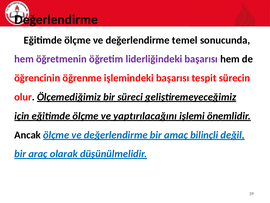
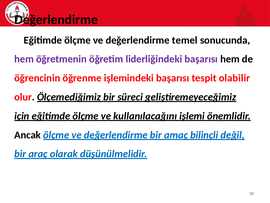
sürecin: sürecin -> olabilir
yaptırılacağını: yaptırılacağını -> kullanılacağını
